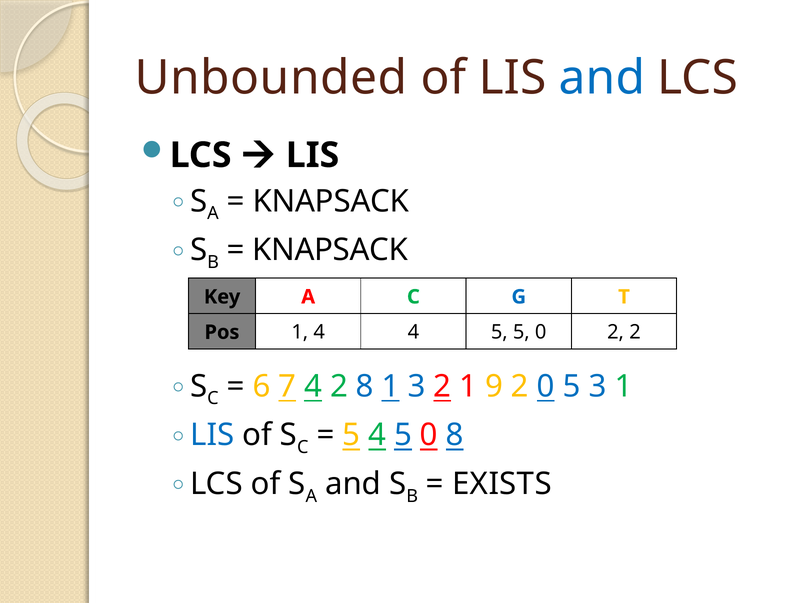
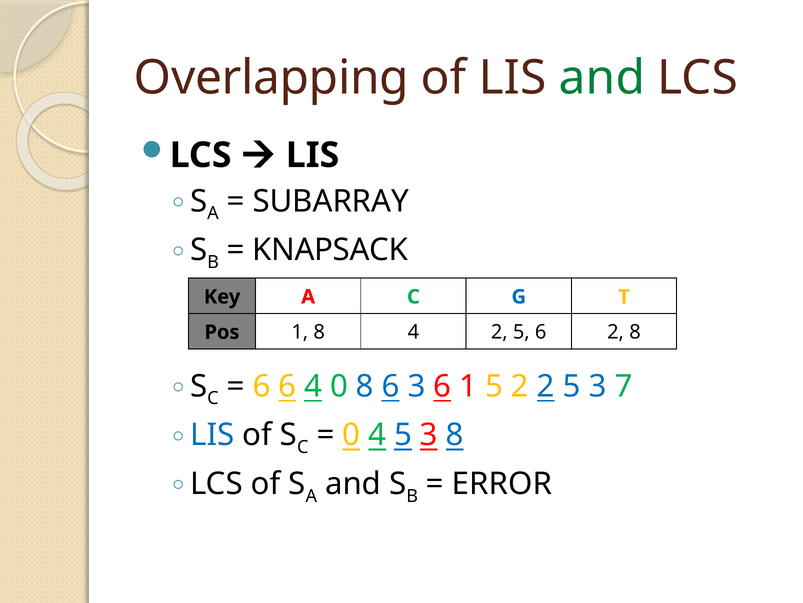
Unbounded: Unbounded -> Overlapping
and at (602, 78) colour: blue -> green
KNAPSACK at (331, 201): KNAPSACK -> SUBARRAY
1 4: 4 -> 8
5 at (499, 332): 5 -> 2
0 at (541, 332): 0 -> 6
2 2: 2 -> 8
6 7: 7 -> 6
4 2: 2 -> 0
8 1: 1 -> 6
3 2: 2 -> 6
1 9: 9 -> 5
2 0: 0 -> 2
3 1: 1 -> 7
5 at (351, 435): 5 -> 0
4 5 0: 0 -> 3
EXISTS: EXISTS -> ERROR
